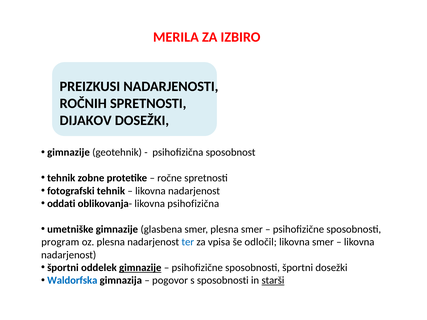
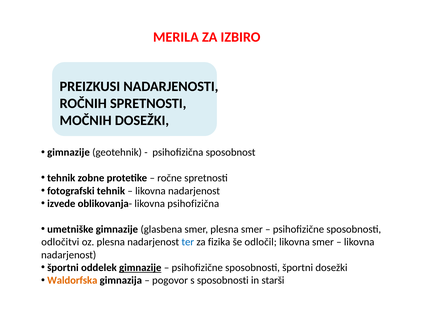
DIJAKOV: DIJAKOV -> MOČNIH
oddati: oddati -> izvede
program: program -> odločitvi
vpisa: vpisa -> fizika
Waldorfska colour: blue -> orange
starši underline: present -> none
